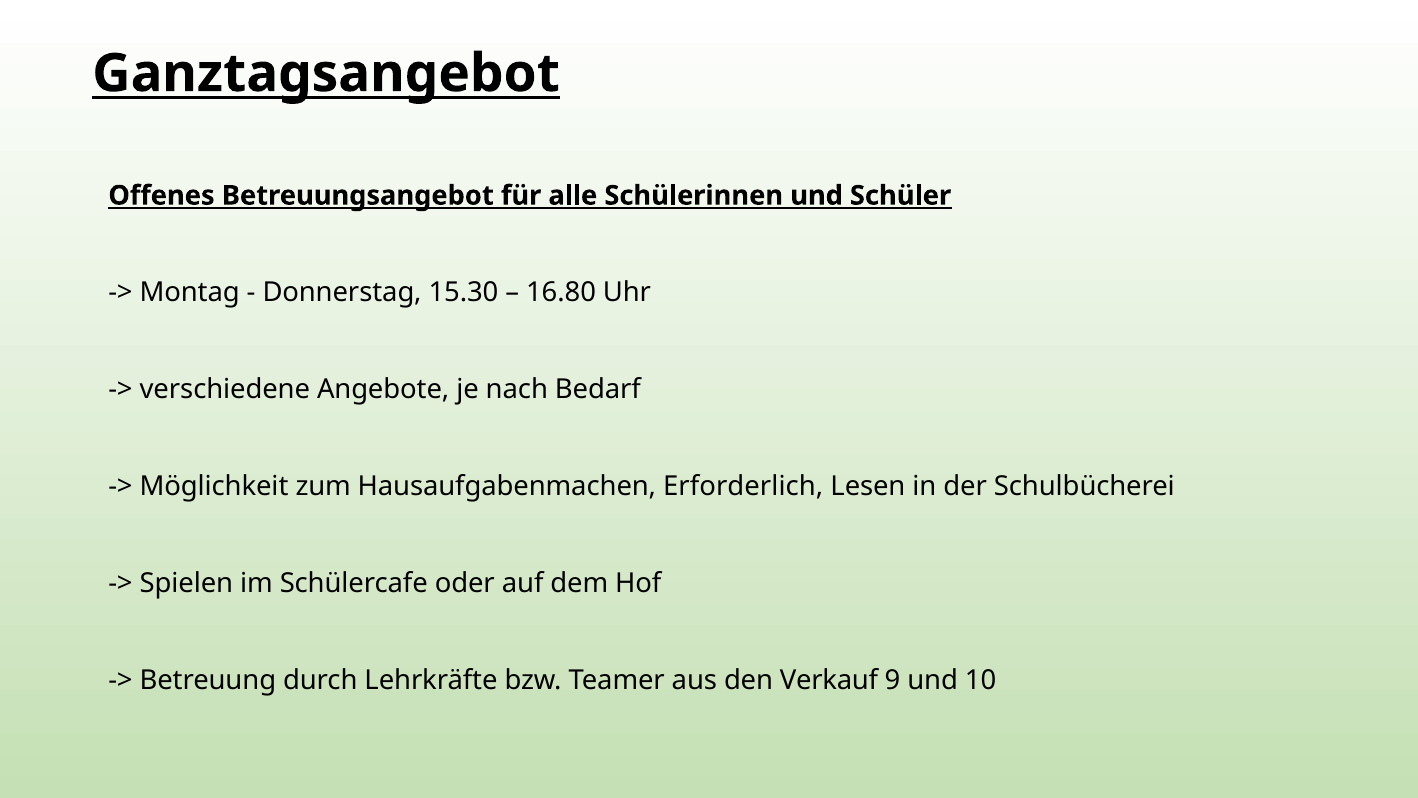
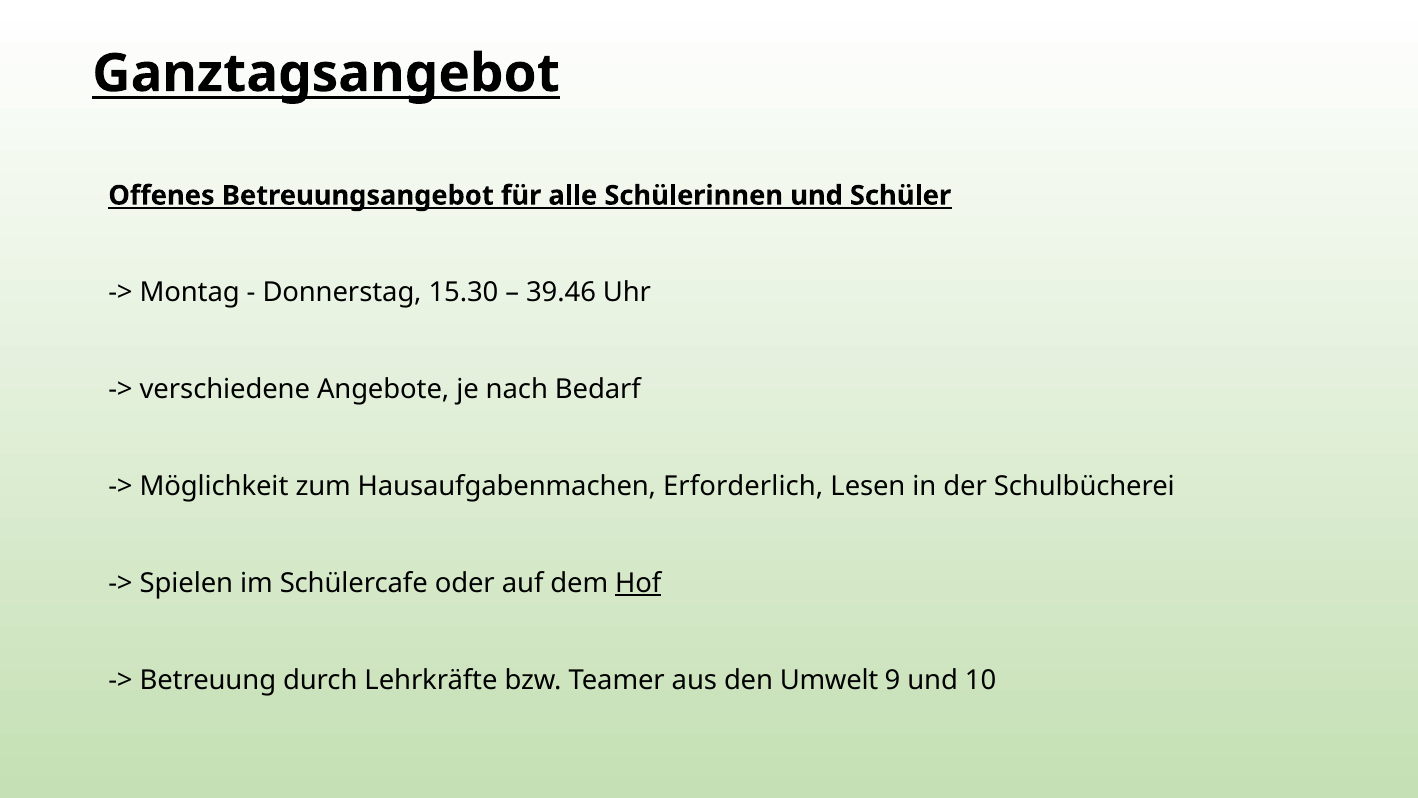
16.80: 16.80 -> 39.46
Hof underline: none -> present
Verkauf: Verkauf -> Umwelt
